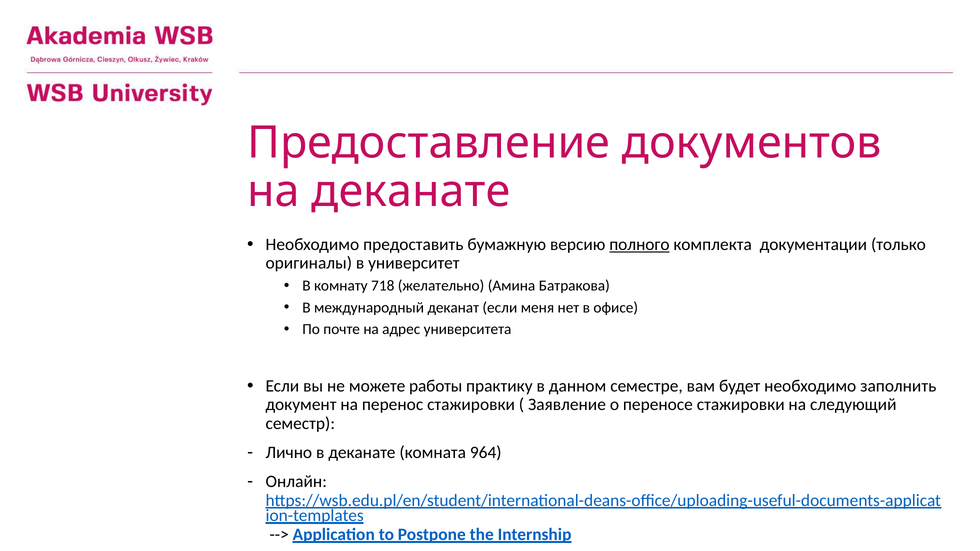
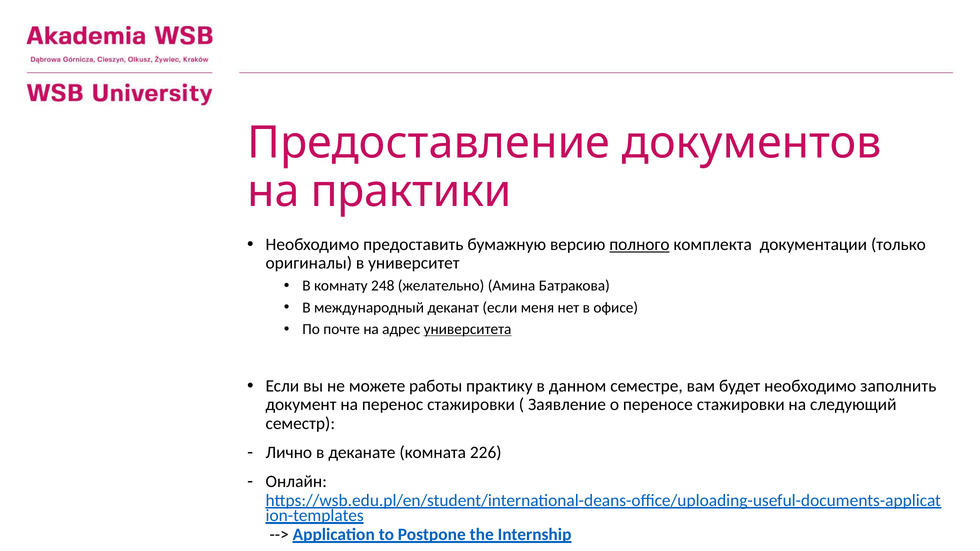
на деканате: деканате -> практики
718: 718 -> 248
университета underline: none -> present
964: 964 -> 226
